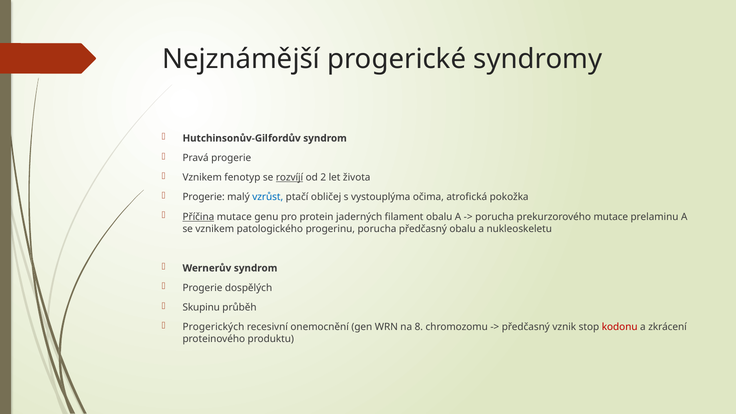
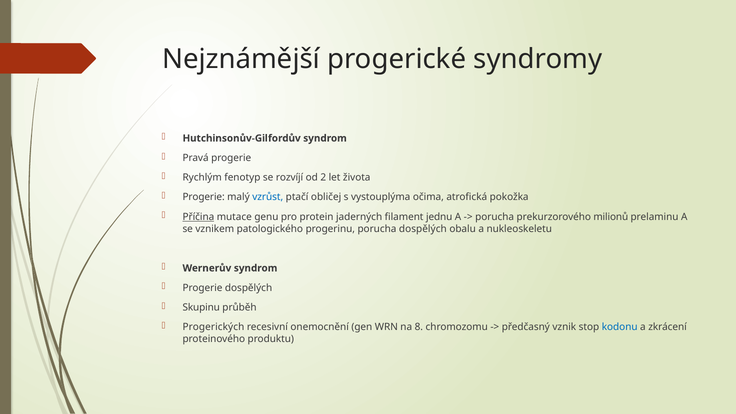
Vznikem at (202, 178): Vznikem -> Rychlým
rozvíjí underline: present -> none
filament obalu: obalu -> jednu
prekurzorového mutace: mutace -> milionů
porucha předčasný: předčasný -> dospělých
kodonu colour: red -> blue
